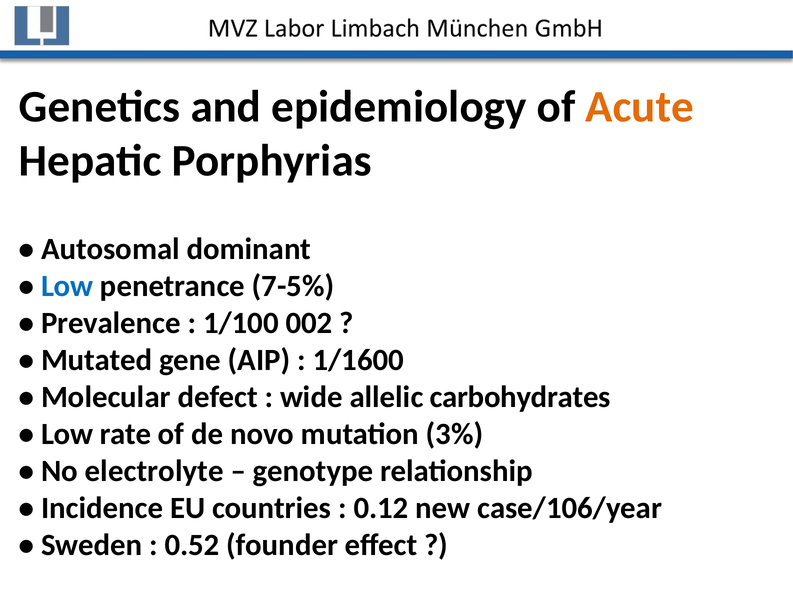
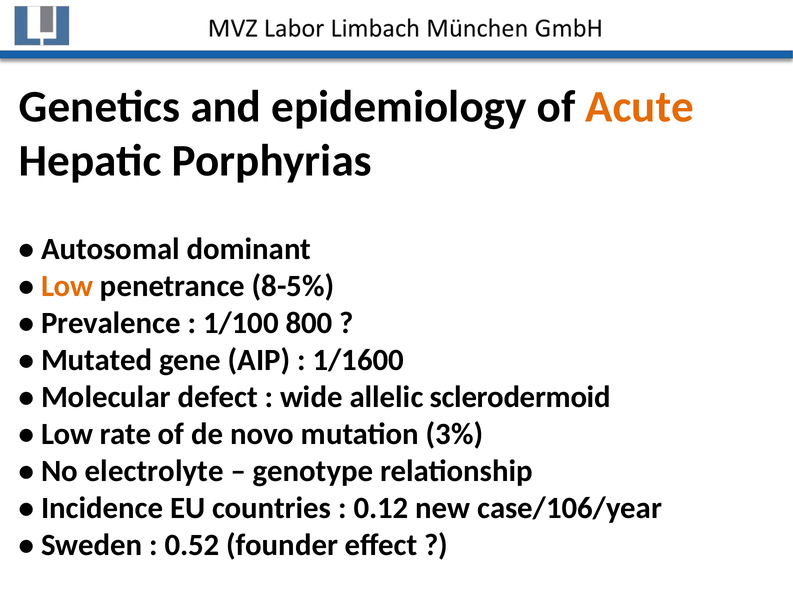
Low at (67, 286) colour: blue -> orange
7-5%: 7-5% -> 8-5%
002: 002 -> 800
carbohydrates: carbohydrates -> sclerodermoid
